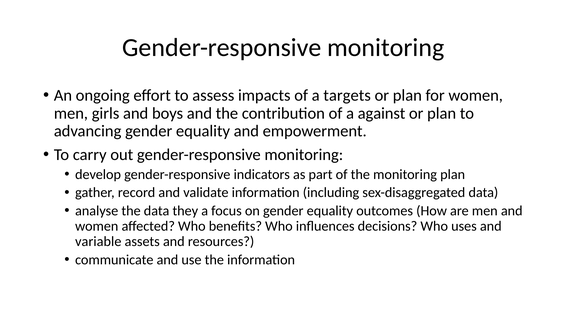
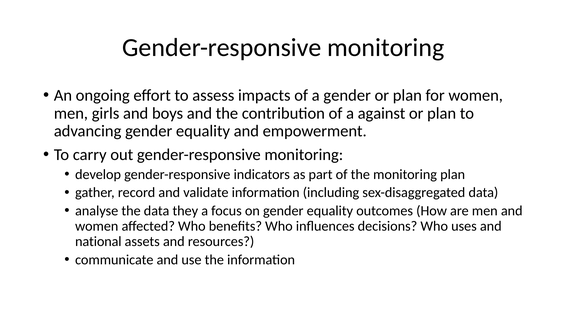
a targets: targets -> gender
variable: variable -> national
